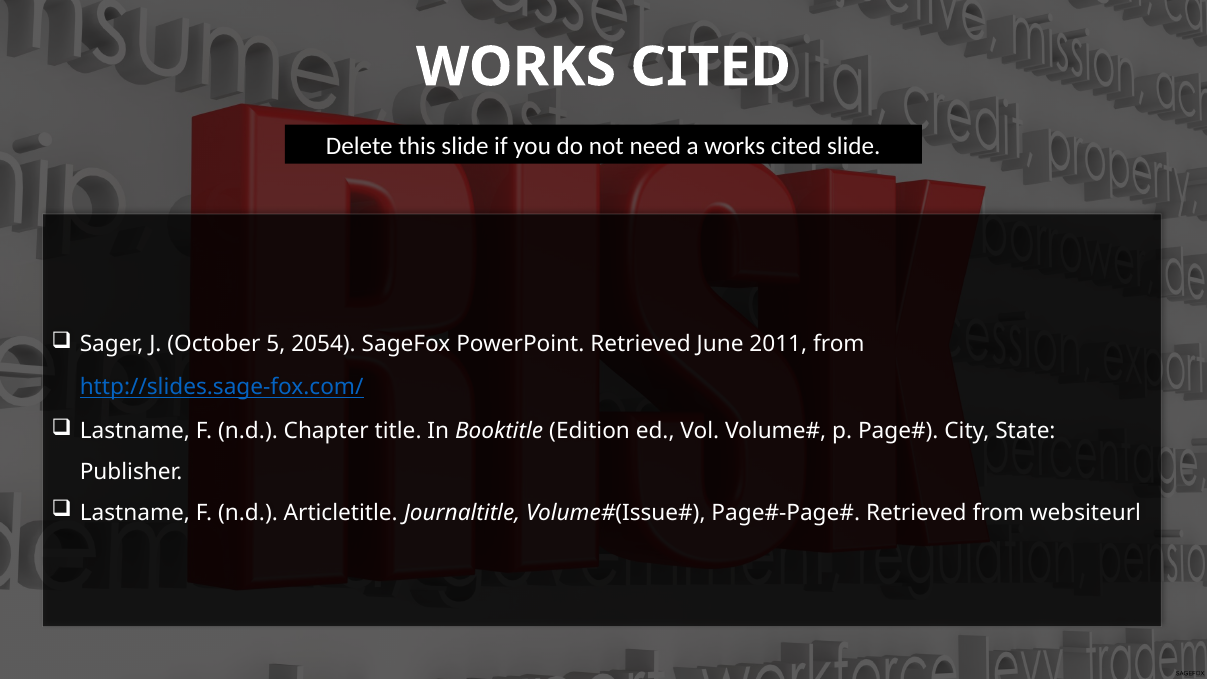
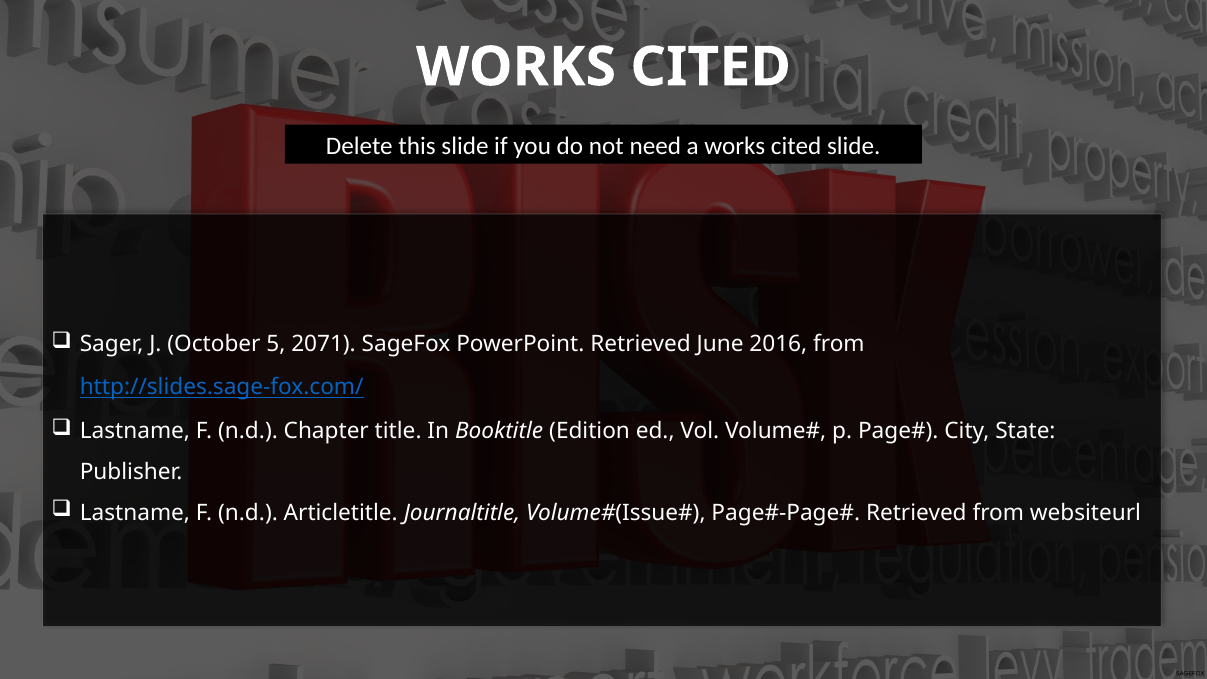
2054: 2054 -> 2071
2011: 2011 -> 2016
